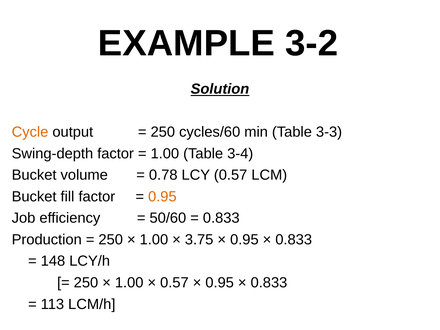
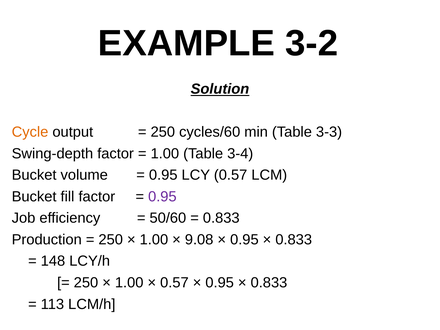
0.78 at (163, 175): 0.78 -> 0.95
0.95 at (162, 197) colour: orange -> purple
3.75: 3.75 -> 9.08
